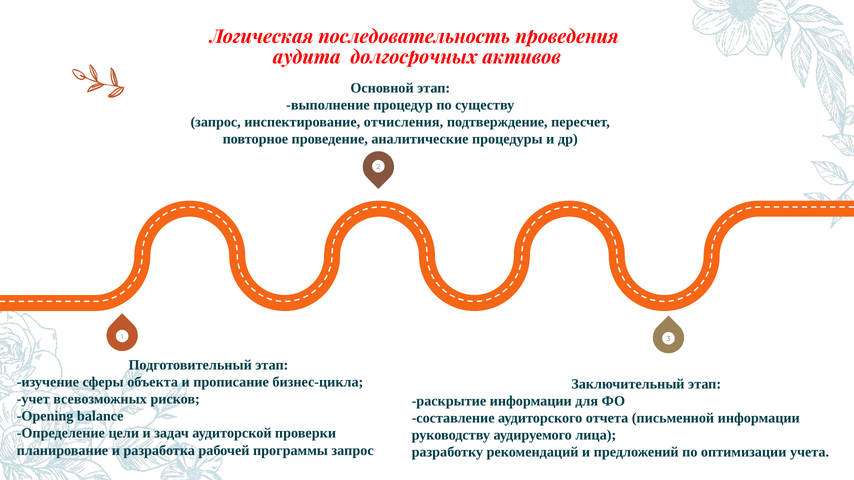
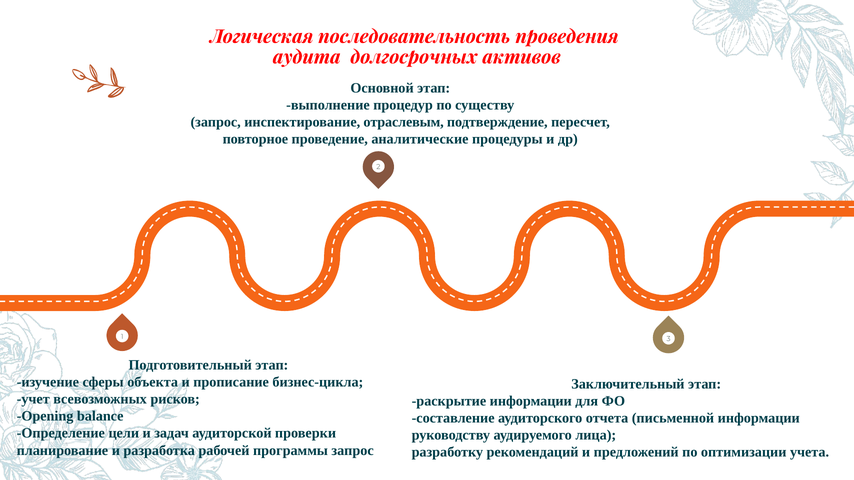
отчисления: отчисления -> отраслевым
